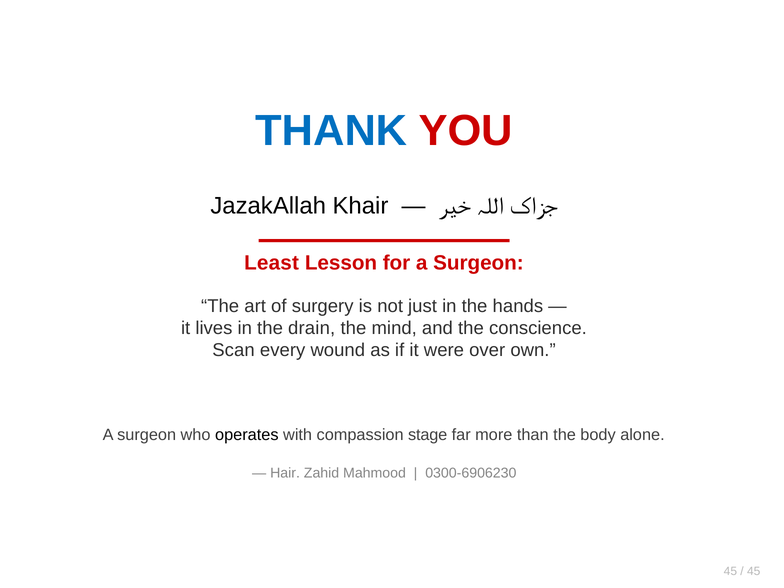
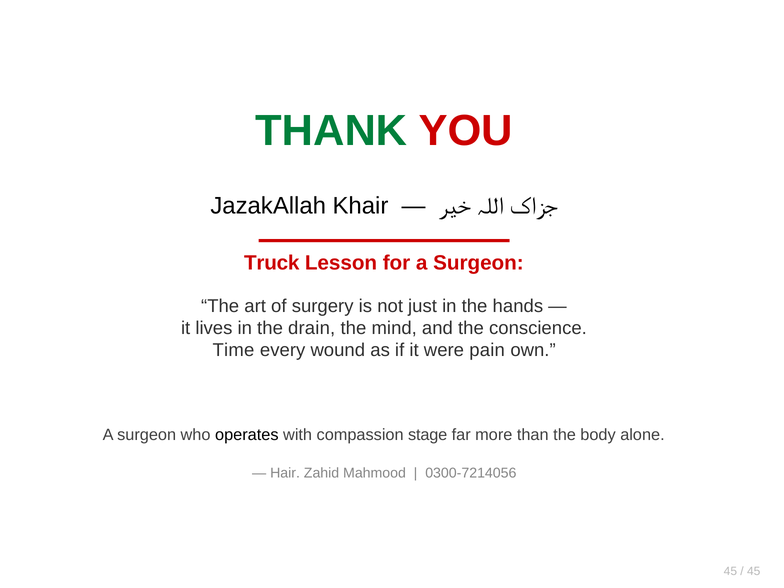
THANK colour: blue -> green
Least: Least -> Truck
Scan: Scan -> Time
over: over -> pain
0300-6906230: 0300-6906230 -> 0300-7214056
